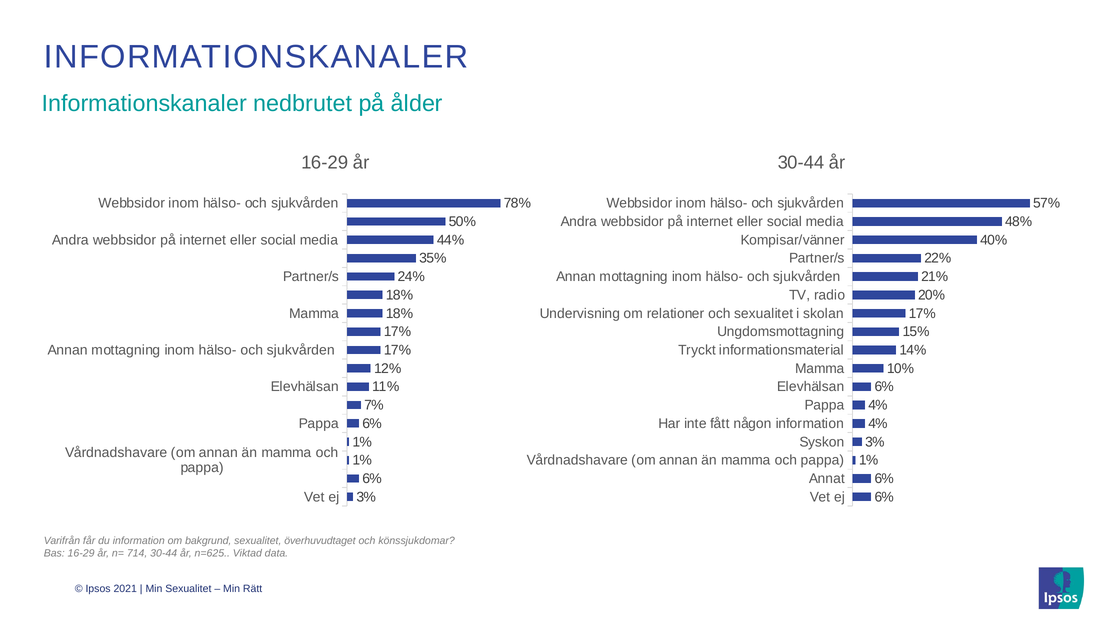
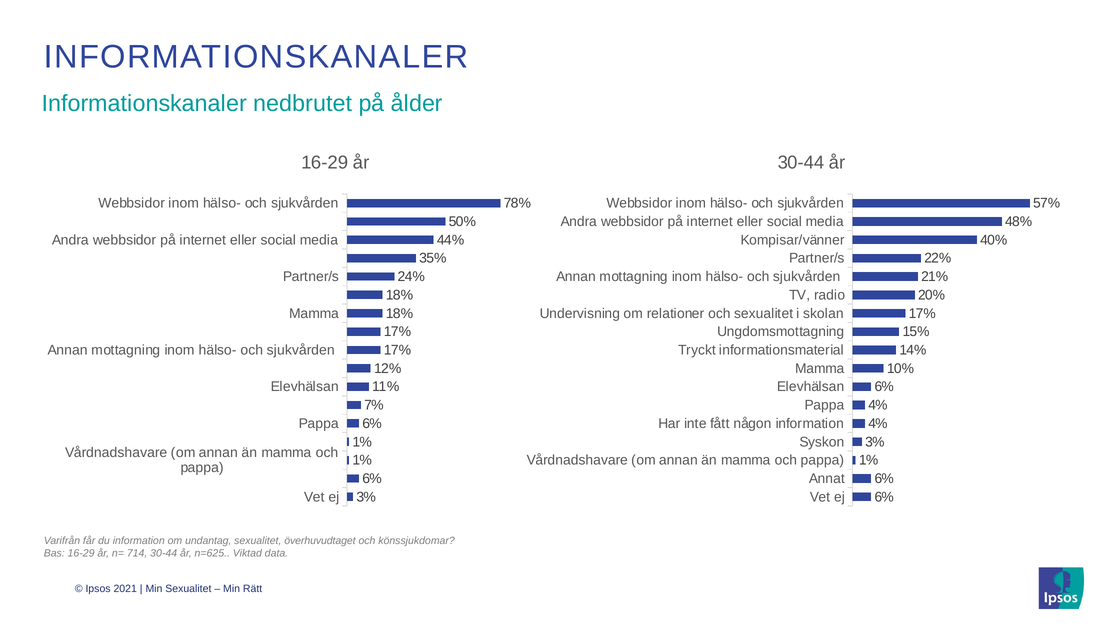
bakgrund: bakgrund -> undantag
